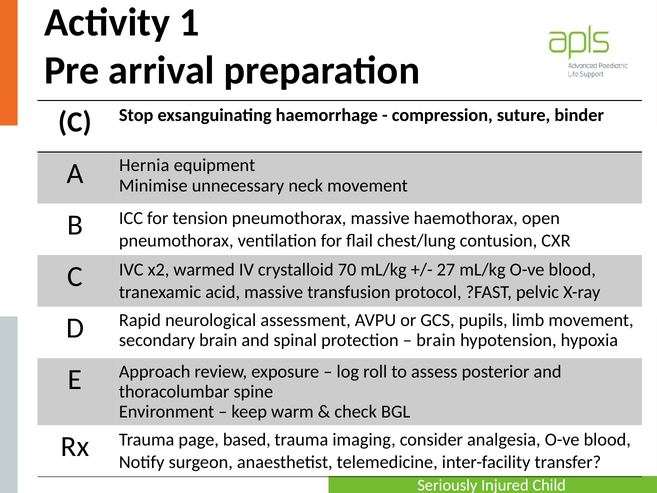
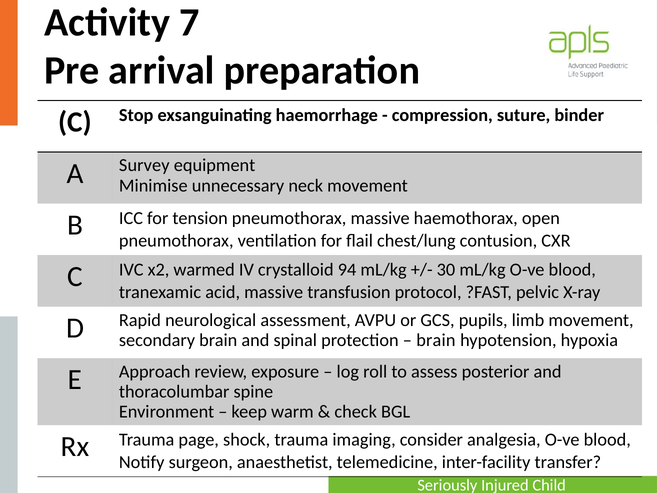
1: 1 -> 7
Hernia: Hernia -> Survey
70: 70 -> 94
27: 27 -> 30
based: based -> shock
